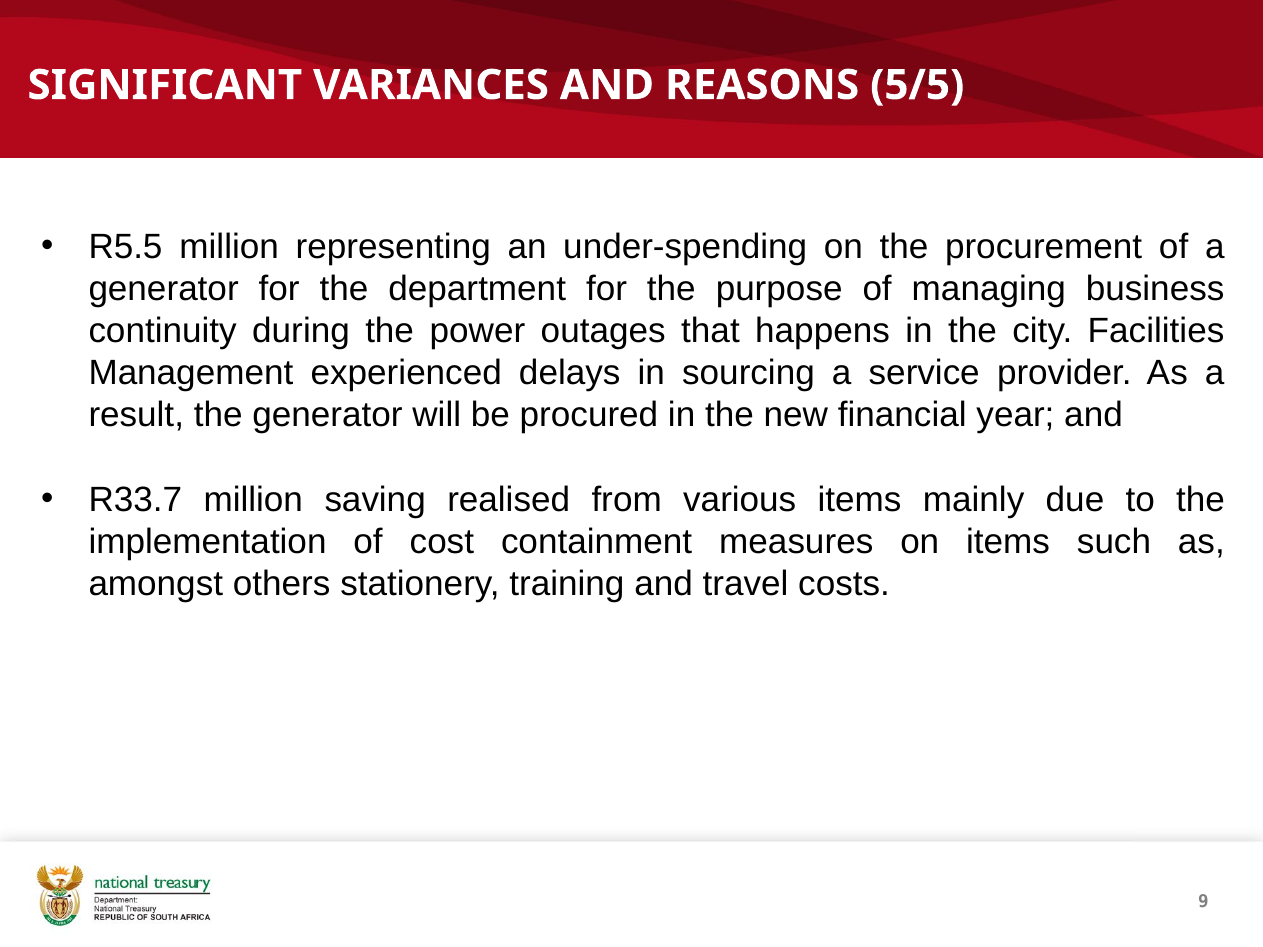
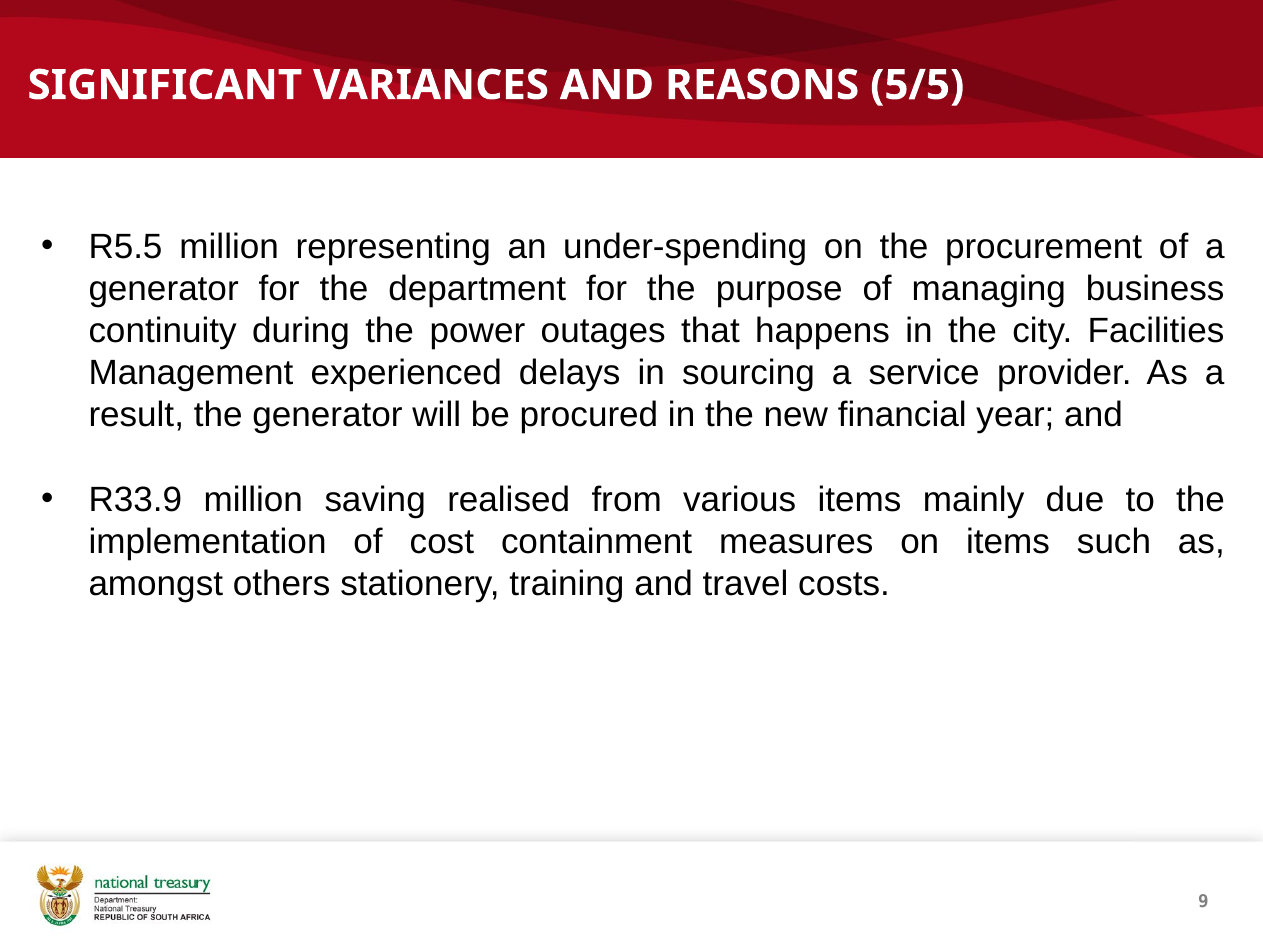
R33.7: R33.7 -> R33.9
